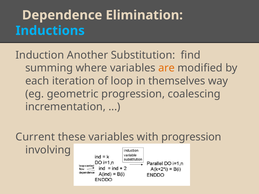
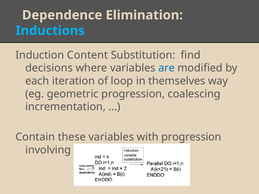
Another: Another -> Content
summing: summing -> decisions
are colour: orange -> blue
Current: Current -> Contain
